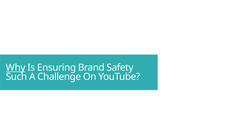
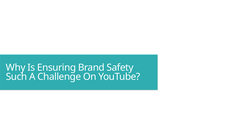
Why underline: present -> none
